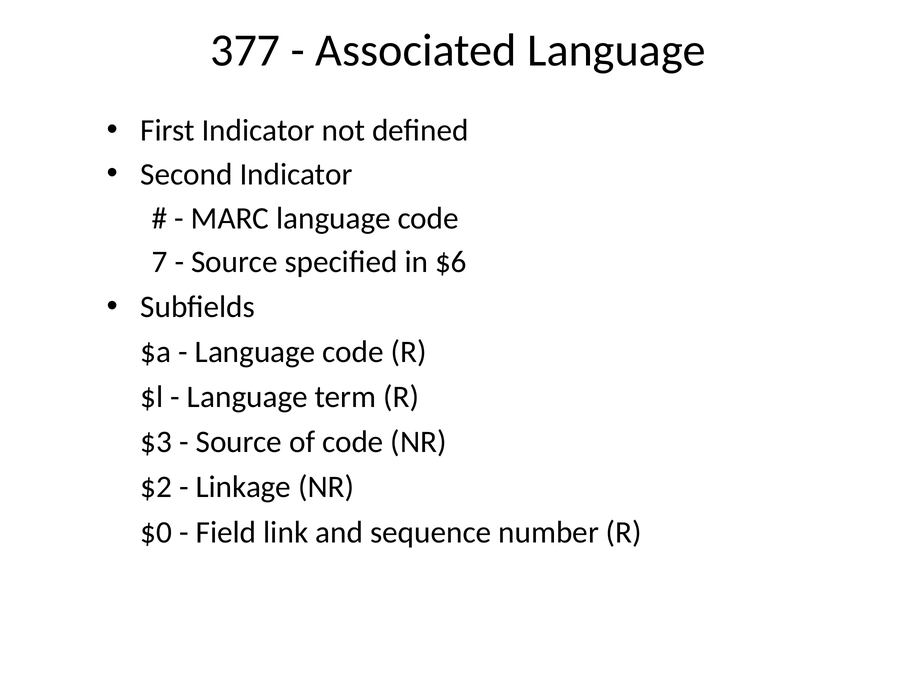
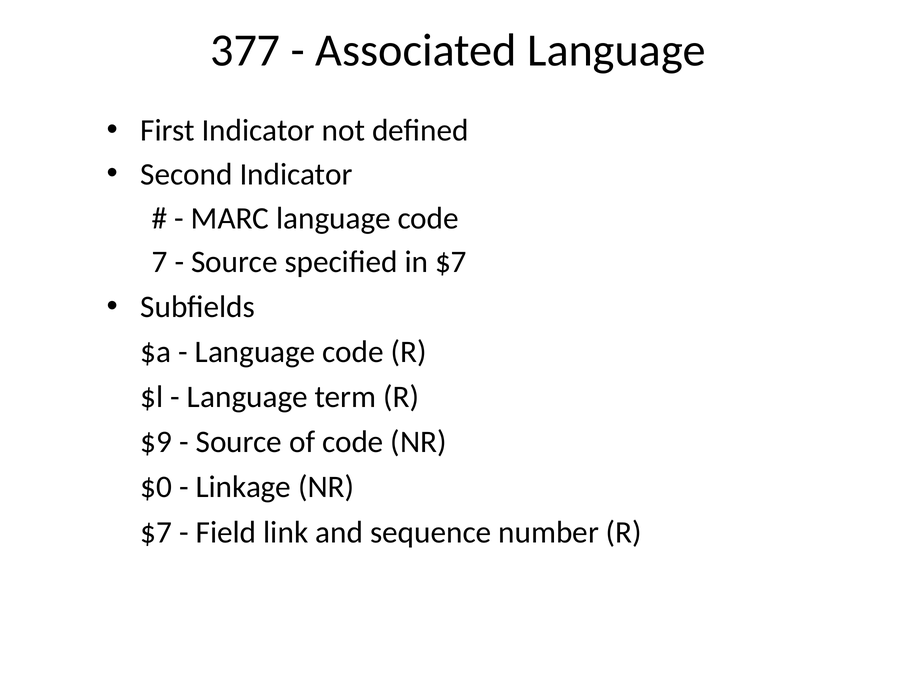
in $6: $6 -> $7
$3: $3 -> $9
$2: $2 -> $0
$0 at (156, 532): $0 -> $7
